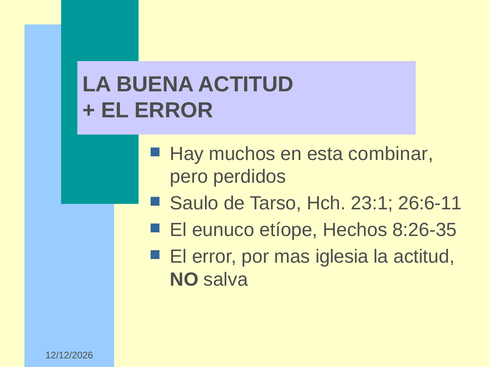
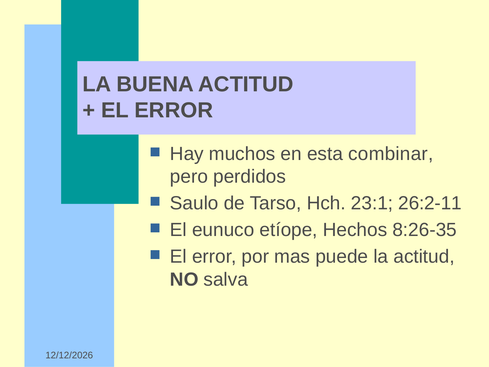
26:6-11: 26:6-11 -> 26:2-11
iglesia: iglesia -> puede
